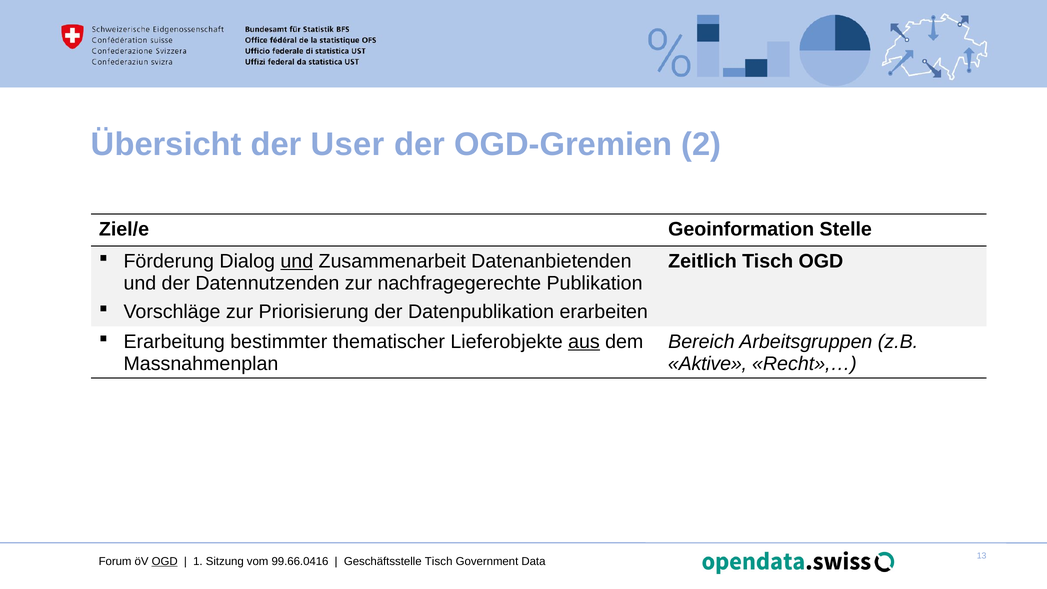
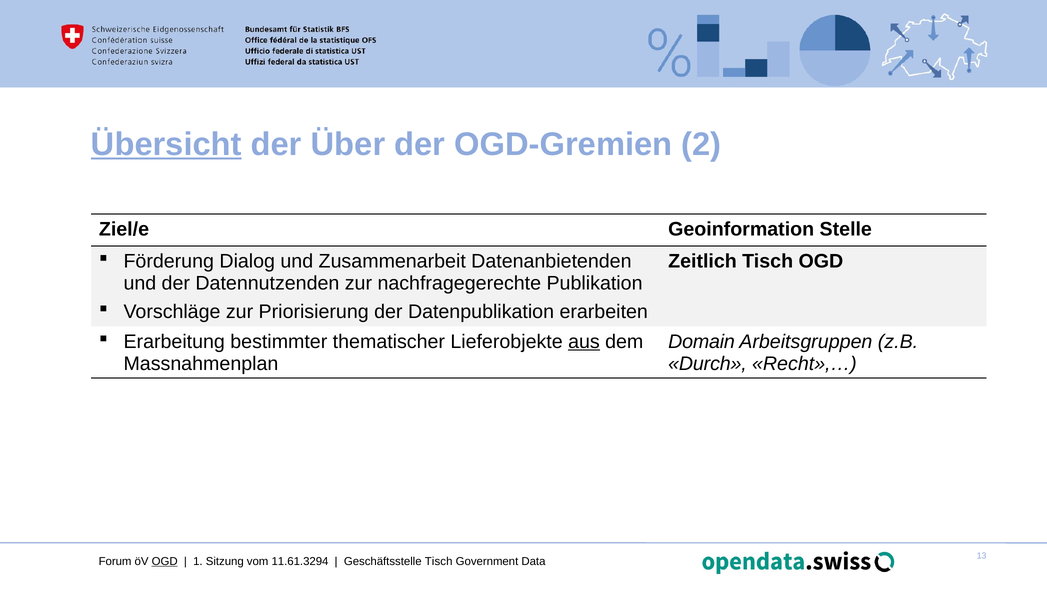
Übersicht underline: none -> present
User: User -> Über
und at (297, 261) underline: present -> none
Bereich: Bereich -> Domain
Aktive: Aktive -> Durch
99.66.0416: 99.66.0416 -> 11.61.3294
